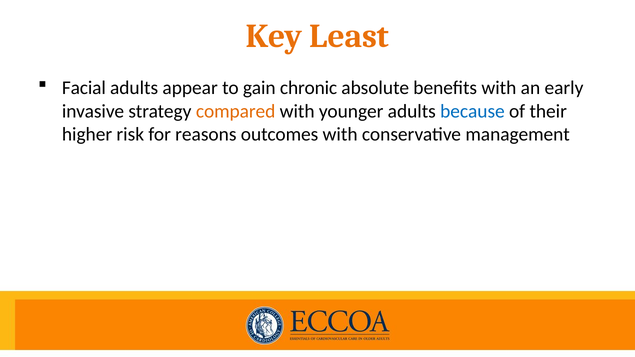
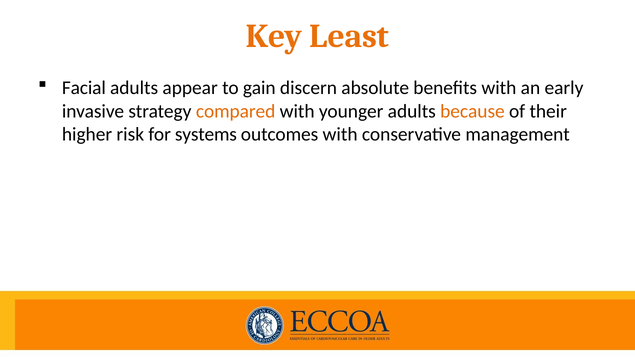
chronic: chronic -> discern
because colour: blue -> orange
reasons: reasons -> systems
